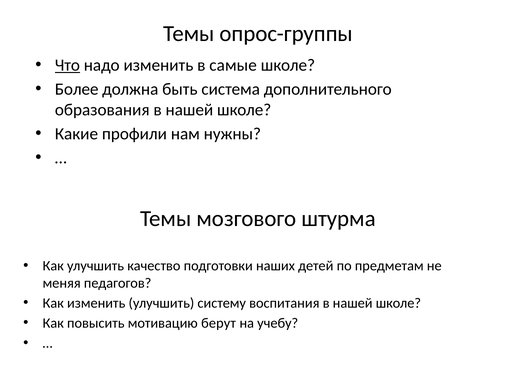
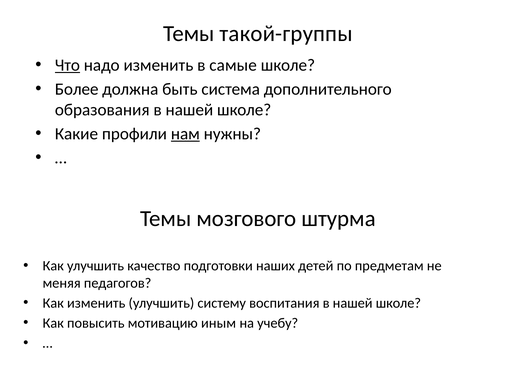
опрос-группы: опрос-группы -> такой-группы
нам underline: none -> present
берут: берут -> иным
